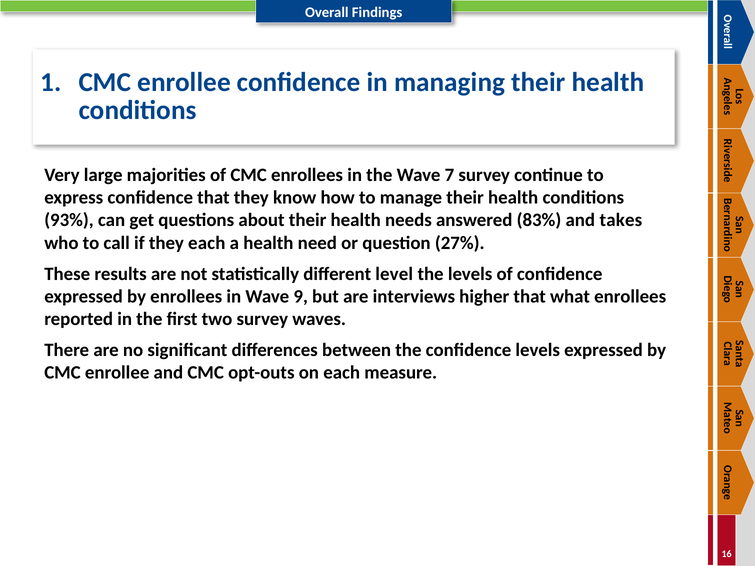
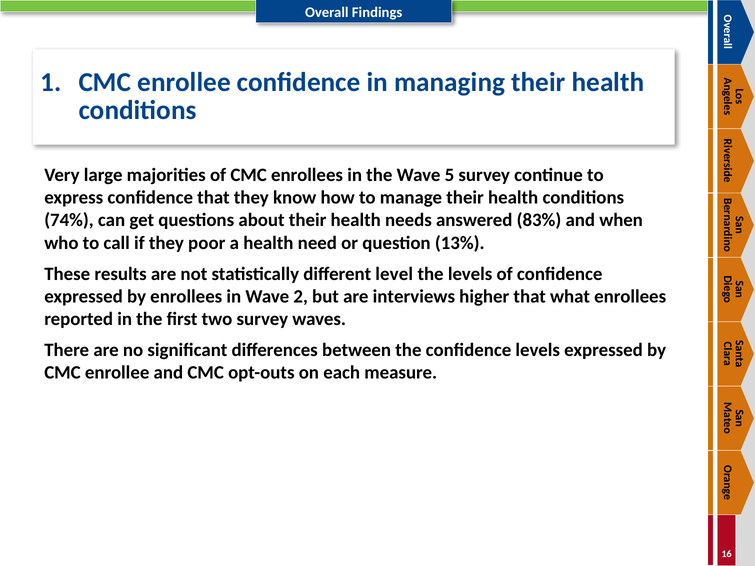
7: 7 -> 5
93%: 93% -> 74%
takes: takes -> when
they each: each -> poor
27%: 27% -> 13%
9: 9 -> 2
